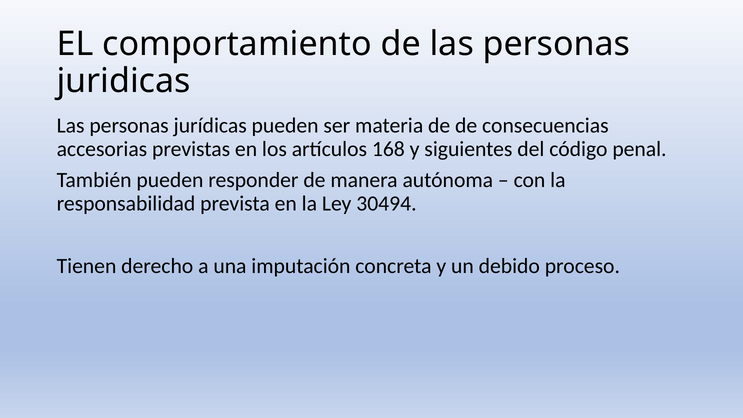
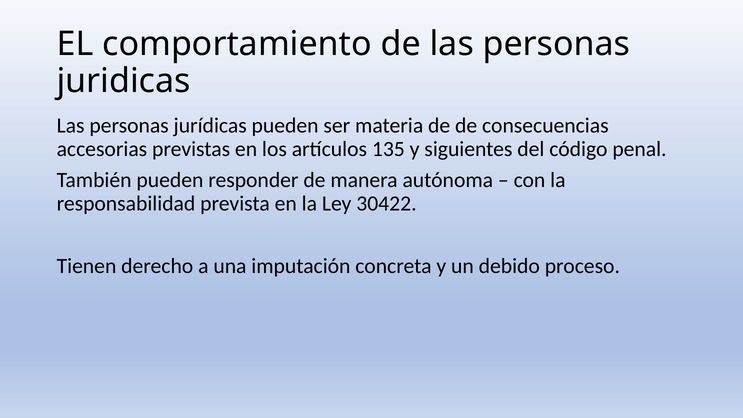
168: 168 -> 135
30494: 30494 -> 30422
